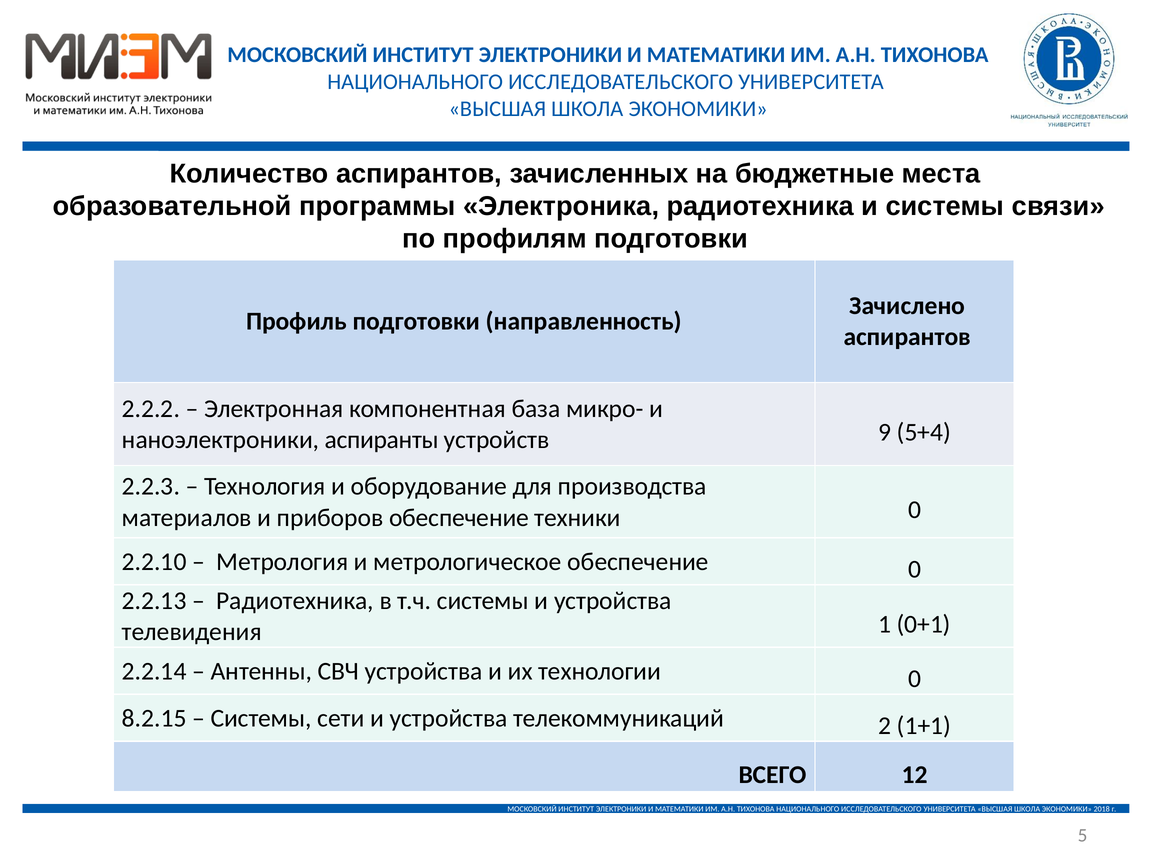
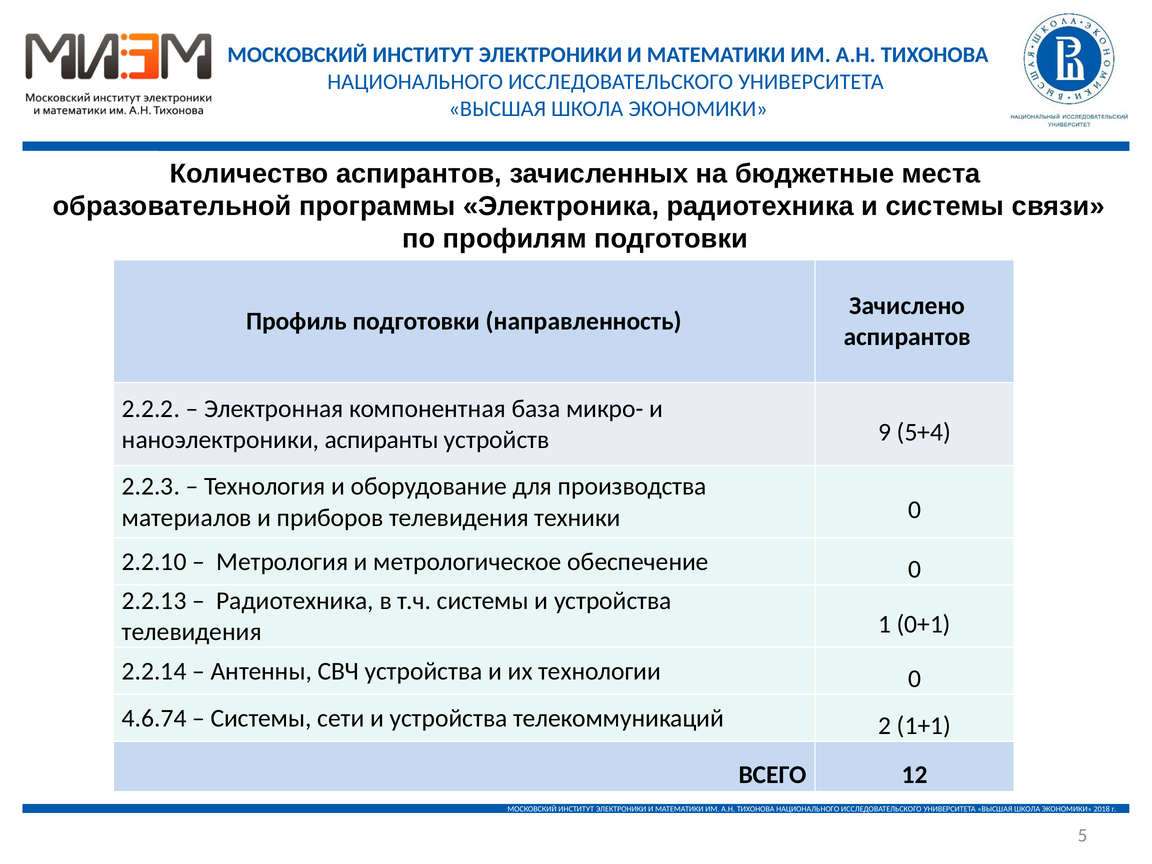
приборов обеспечение: обеспечение -> телевидения
8.2.15: 8.2.15 -> 4.6.74
